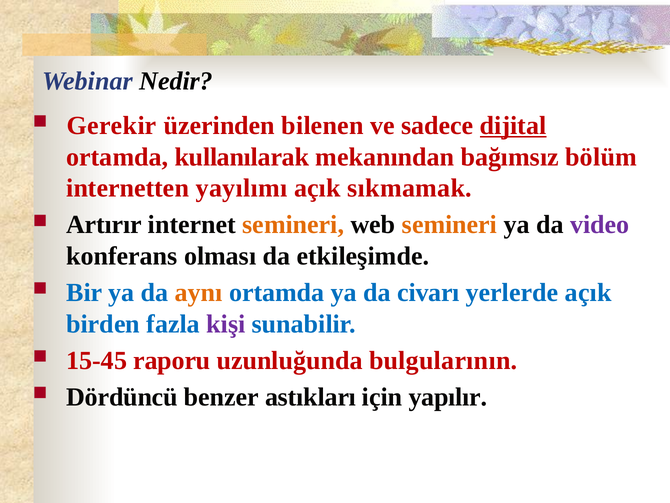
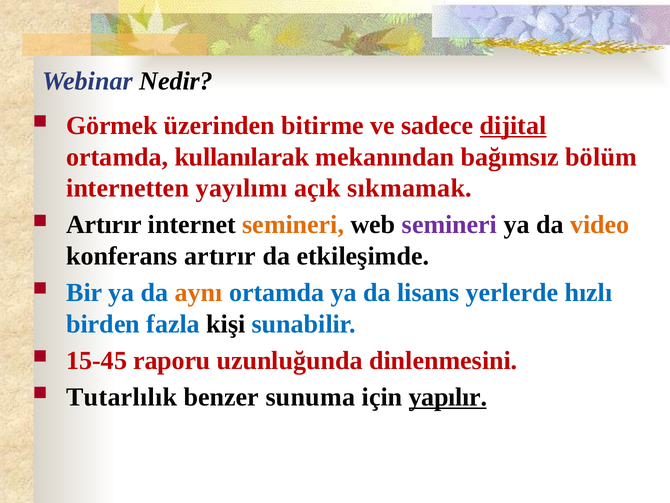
Gerekir: Gerekir -> Görmek
bilenen: bilenen -> bitirme
semineri at (450, 225) colour: orange -> purple
video colour: purple -> orange
konferans olması: olması -> artırır
civarı: civarı -> lisans
yerlerde açık: açık -> hızlı
kişi colour: purple -> black
bulgularının: bulgularının -> dinlenmesini
Dördüncü: Dördüncü -> Tutarlılık
astıkları: astıkları -> sunuma
yapılır underline: none -> present
